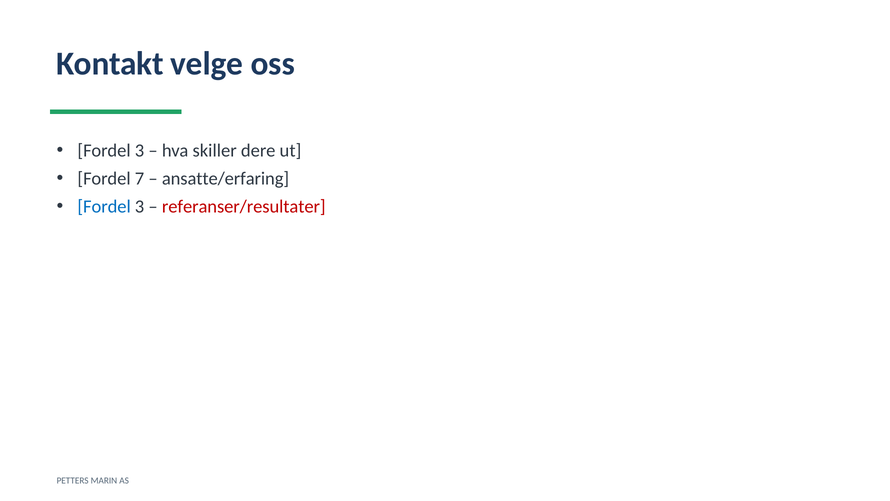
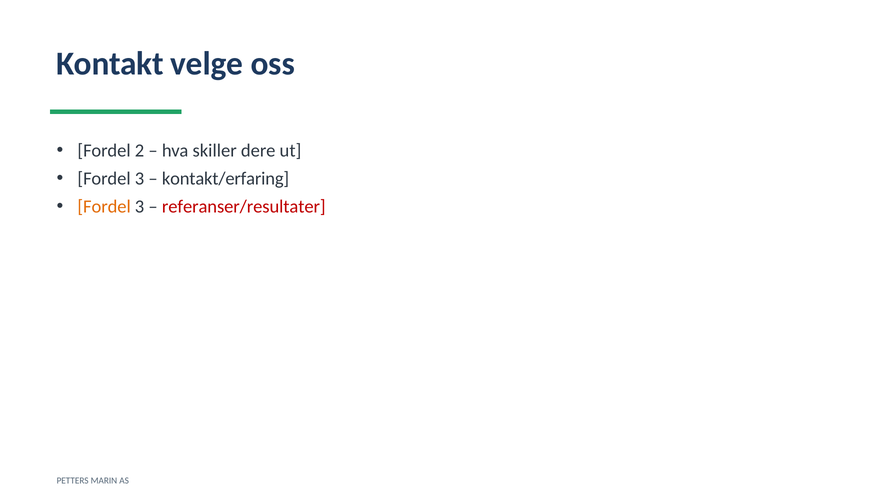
3 at (140, 151): 3 -> 2
7 at (140, 179): 7 -> 3
ansatte/erfaring: ansatte/erfaring -> kontakt/erfaring
Fordel at (104, 206) colour: blue -> orange
